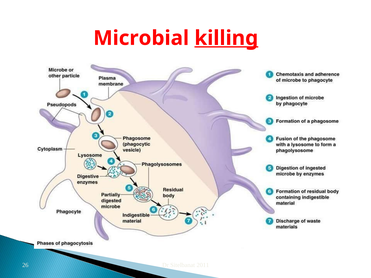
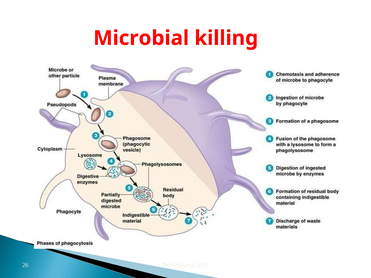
killing underline: present -> none
